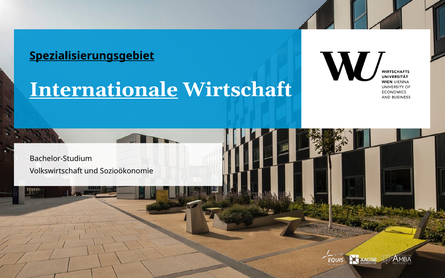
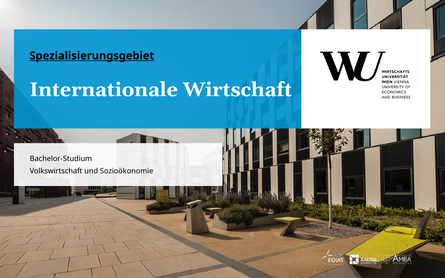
Internationale underline: present -> none
